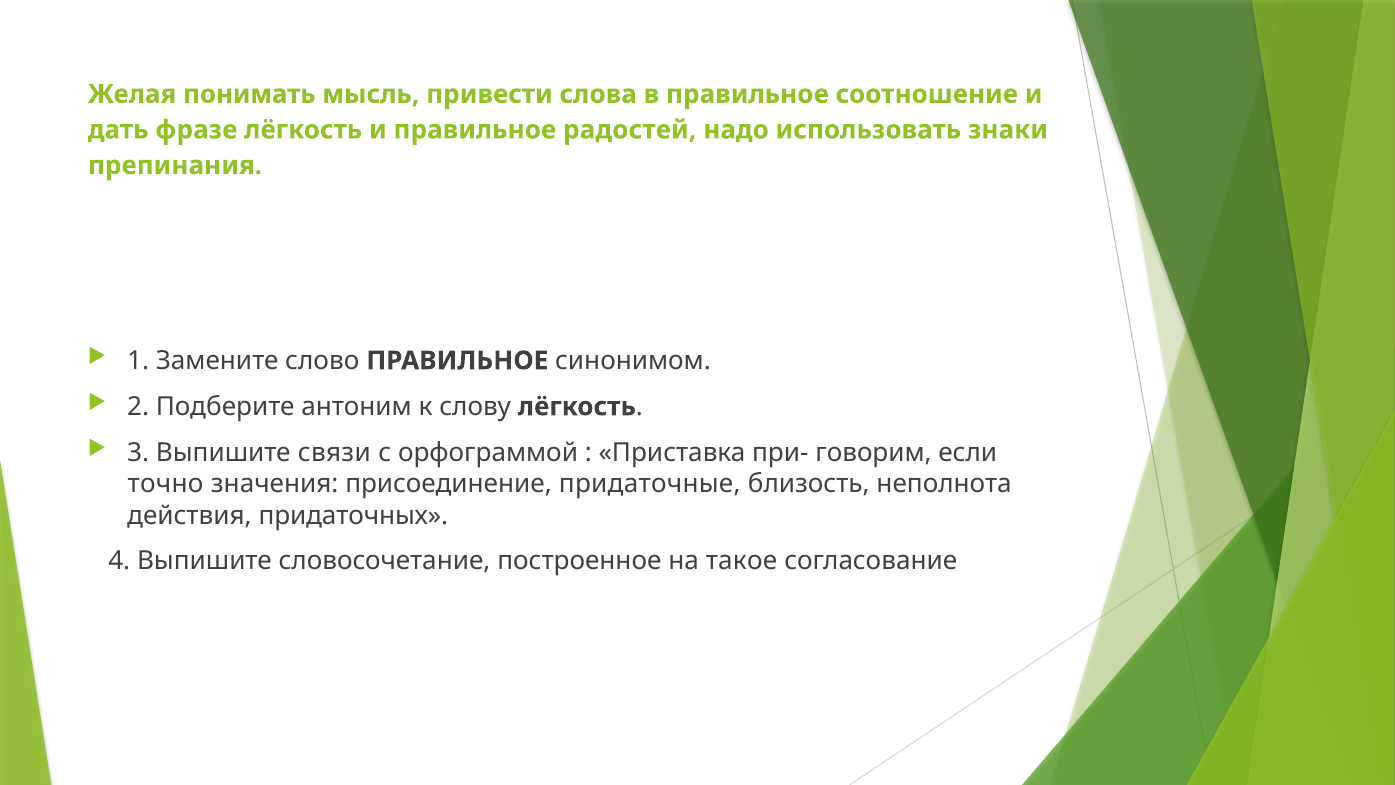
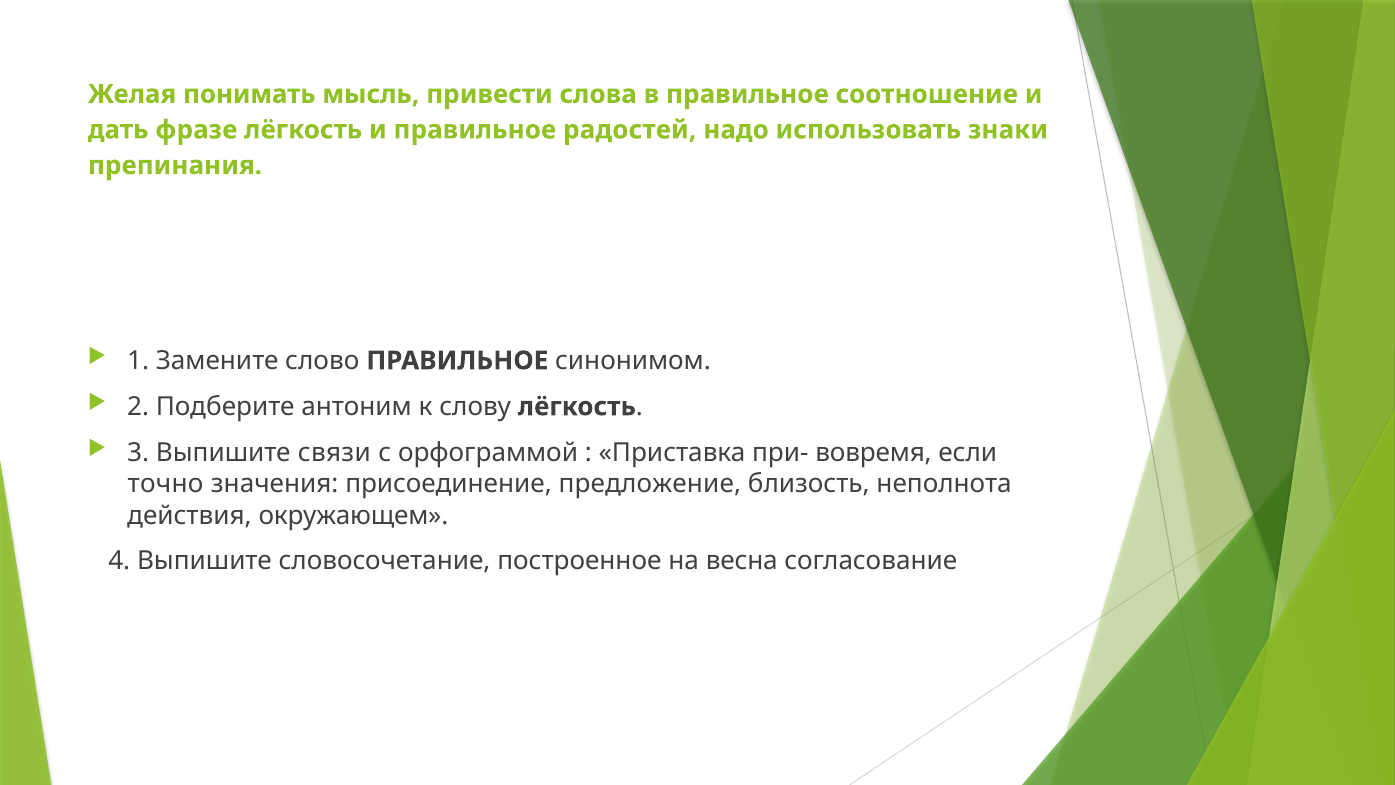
говорим: говорим -> вовремя
придаточные: придаточные -> предложение
придаточных: придаточных -> окружающем
такое: такое -> весна
